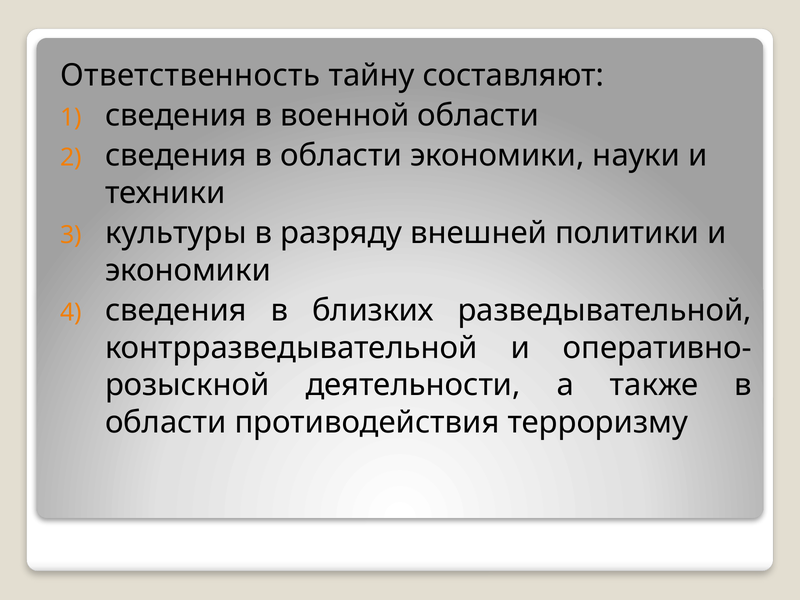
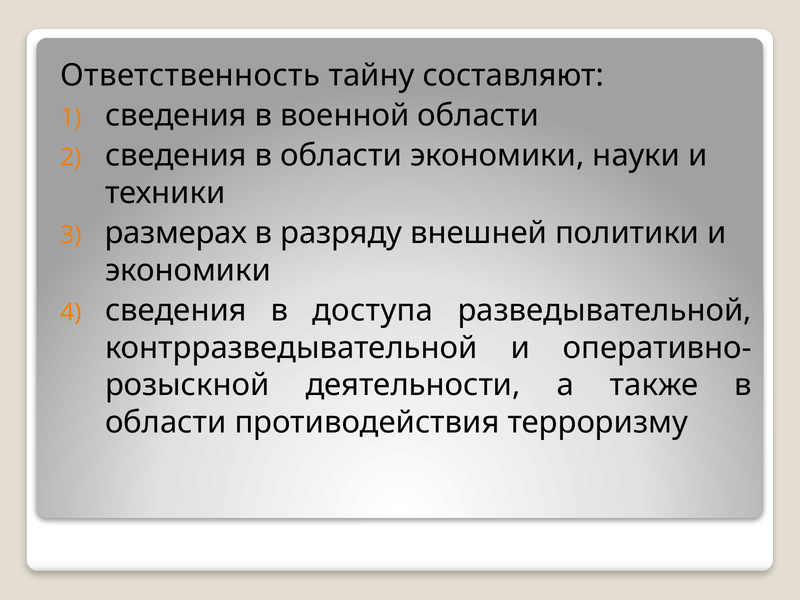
культуры: культуры -> размерах
близких: близких -> доступа
